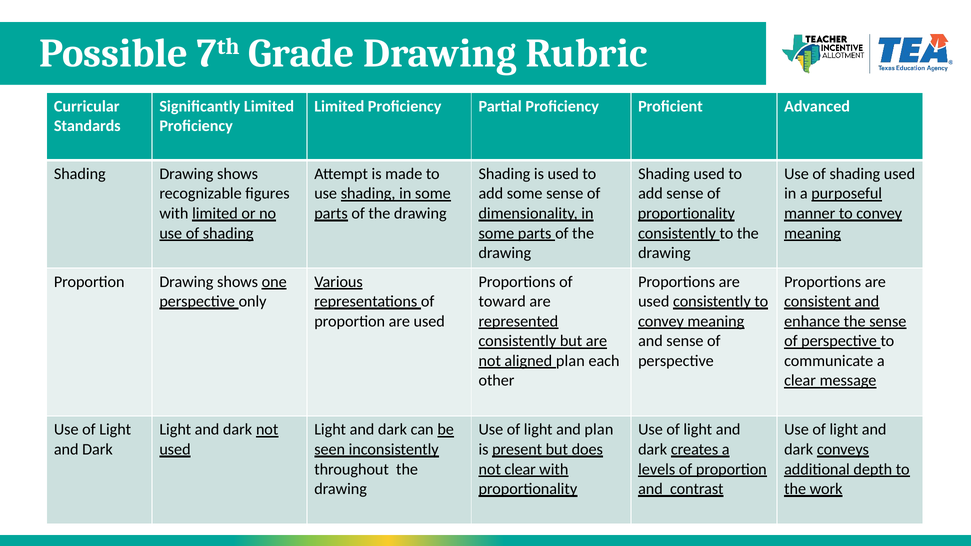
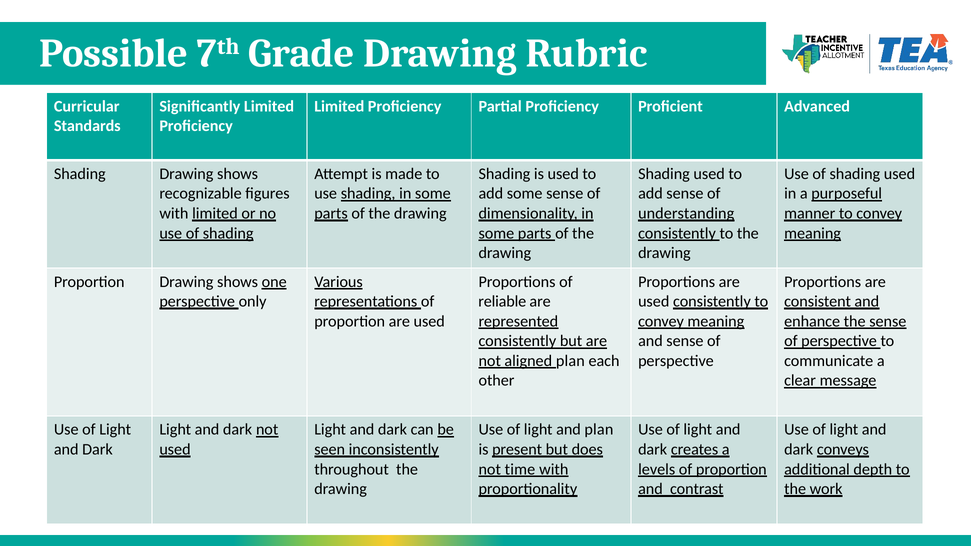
proportionality at (686, 214): proportionality -> understanding
toward: toward -> reliable
not clear: clear -> time
